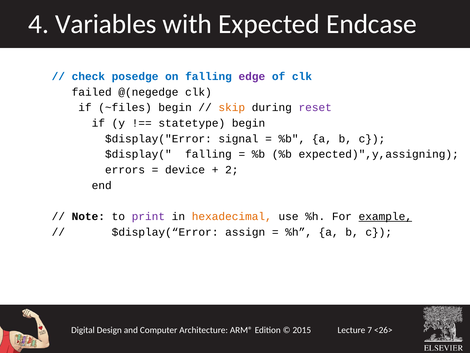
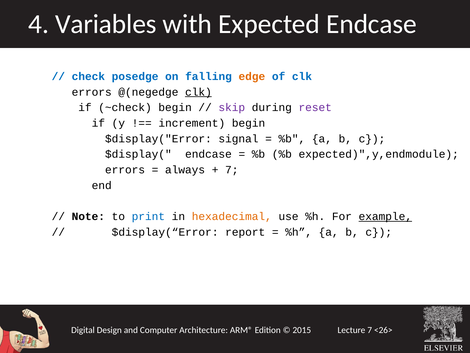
edge colour: purple -> orange
failed at (92, 92): failed -> errors
clk at (198, 92) underline: none -> present
~files: ~files -> ~check
skip colour: orange -> purple
statetype: statetype -> increment
$display( falling: falling -> endcase
expected)",y,assigning: expected)",y,assigning -> expected)",y,endmodule
device: device -> always
2 at (232, 170): 2 -> 7
print colour: purple -> blue
assign: assign -> report
